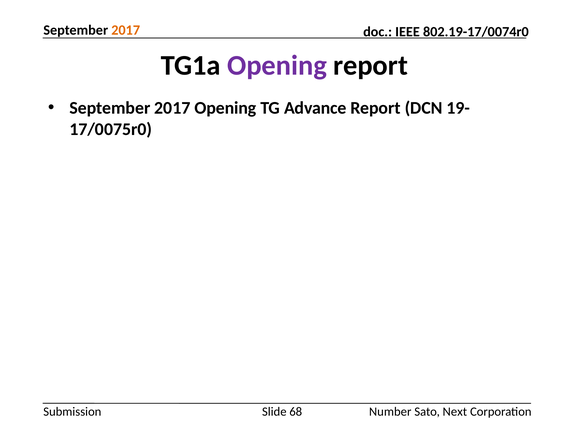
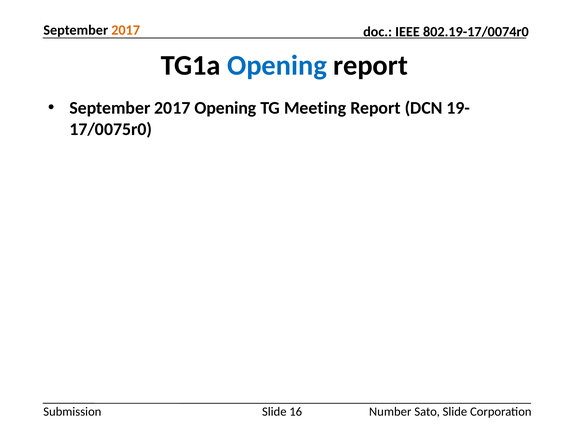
Opening at (277, 66) colour: purple -> blue
Advance: Advance -> Meeting
68: 68 -> 16
Sato Next: Next -> Slide
